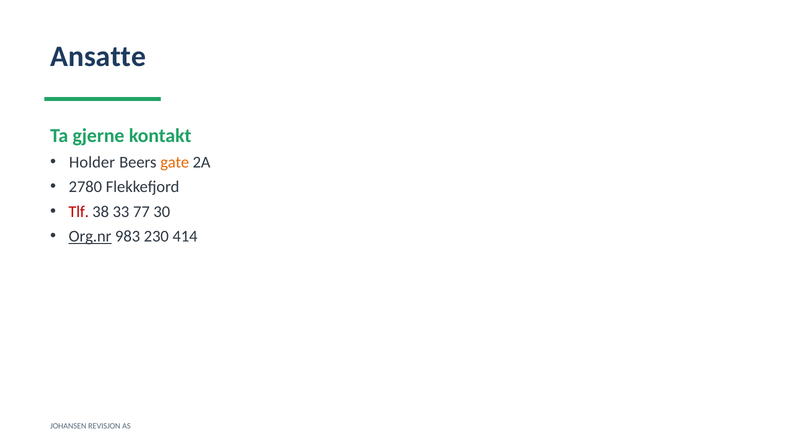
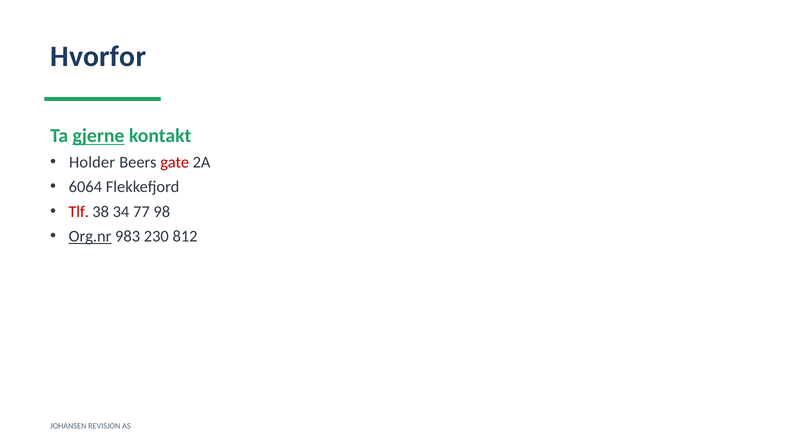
Ansatte: Ansatte -> Hvorfor
gjerne underline: none -> present
gate colour: orange -> red
2780: 2780 -> 6064
33: 33 -> 34
30: 30 -> 98
414: 414 -> 812
